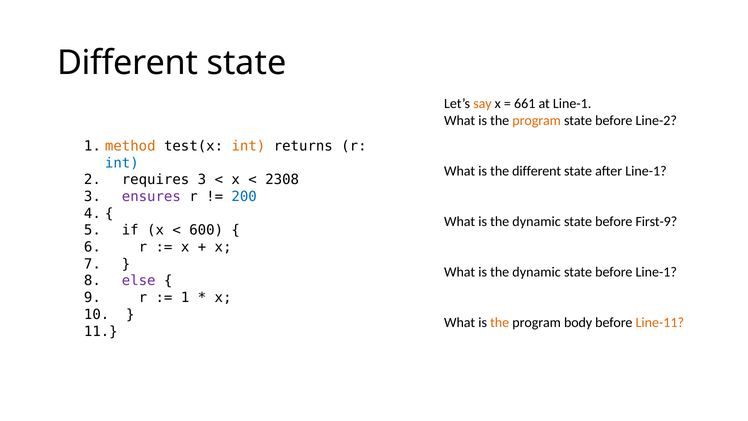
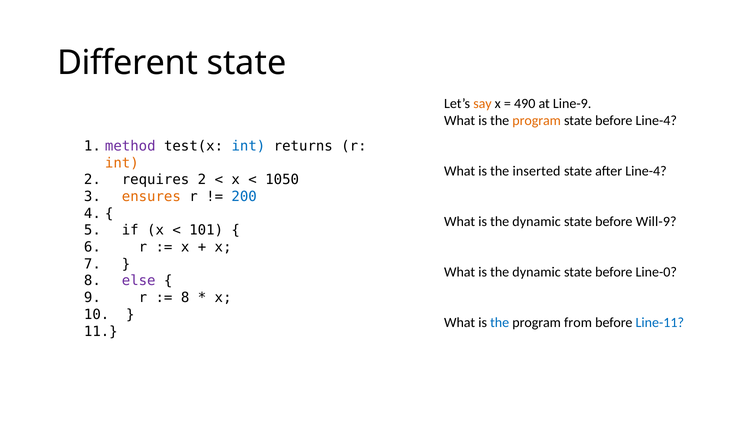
661: 661 -> 490
at Line-1: Line-1 -> Line-9
before Line-2: Line-2 -> Line-4
method colour: orange -> purple
int at (248, 146) colour: orange -> blue
int at (122, 163) colour: blue -> orange
the different: different -> inserted
after Line-1: Line-1 -> Line-4
requires 3: 3 -> 2
2308: 2308 -> 1050
ensures colour: purple -> orange
First-9: First-9 -> Will-9
600: 600 -> 101
before Line-1: Line-1 -> Line-0
1 at (185, 298): 1 -> 8
the at (500, 322) colour: orange -> blue
body: body -> from
Line-11 colour: orange -> blue
